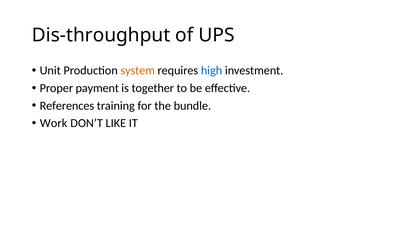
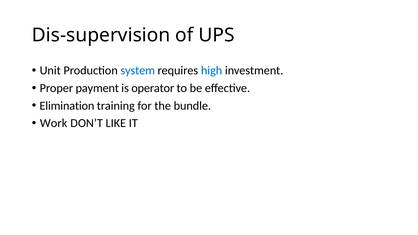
Dis-throughput: Dis-throughput -> Dis-supervision
system colour: orange -> blue
together: together -> operator
References: References -> Elimination
